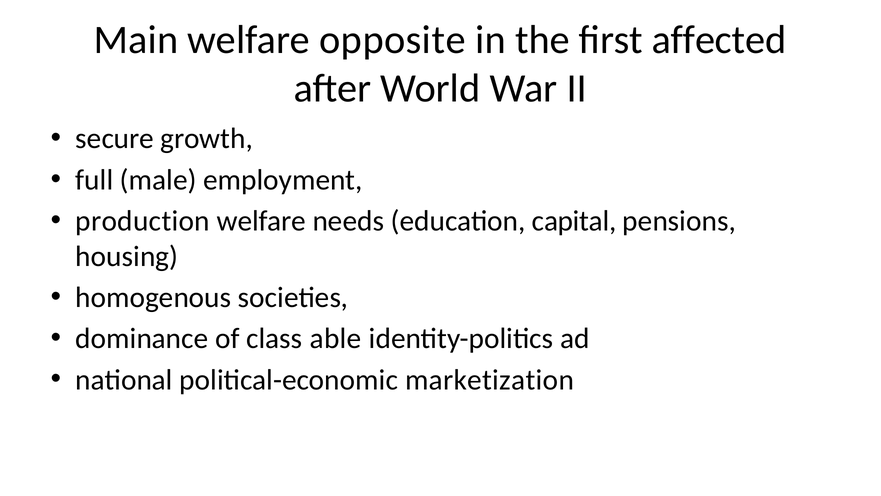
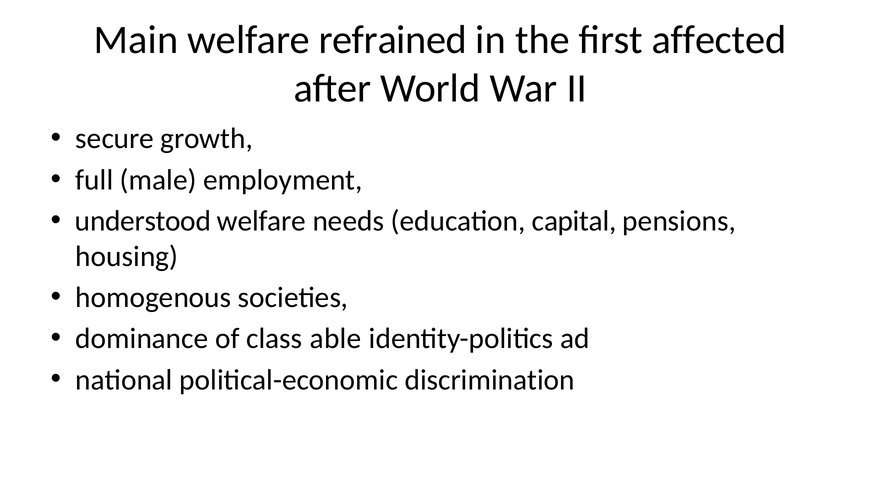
opposite: opposite -> refrained
production: production -> understood
marketization: marketization -> discrimination
